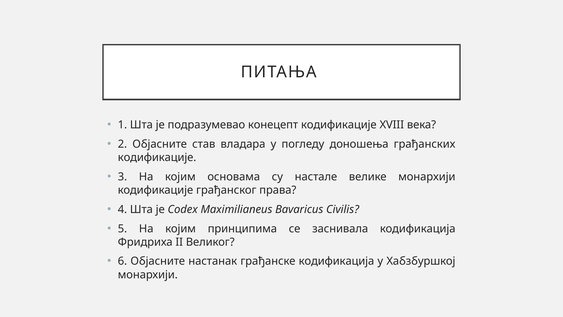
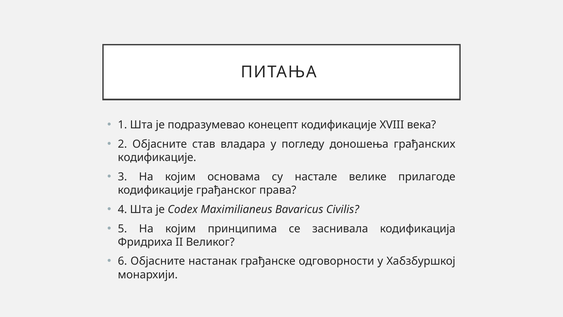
велике монархији: монархији -> прилагоде
грађанске кодификација: кодификација -> одговорности
